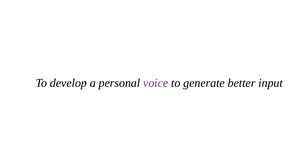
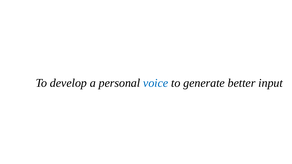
voice colour: purple -> blue
